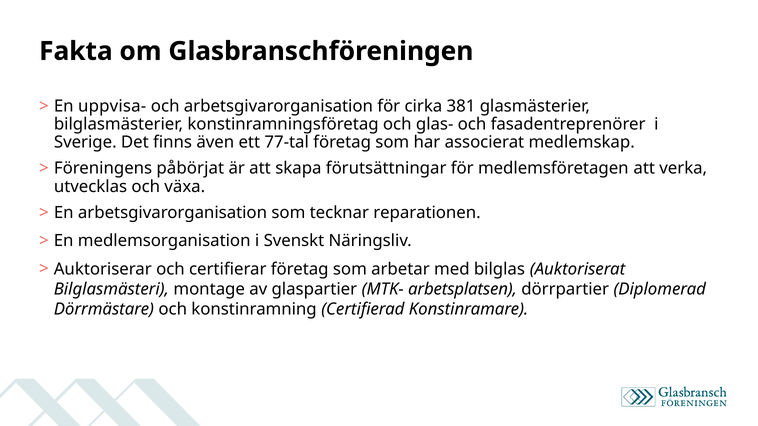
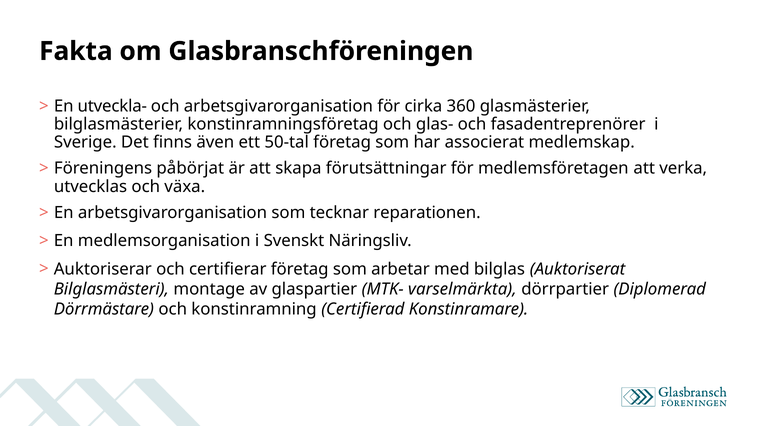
uppvisa-: uppvisa- -> utveckla-
381: 381 -> 360
77-tal: 77-tal -> 50-tal
arbetsplatsen: arbetsplatsen -> varselmärkta
